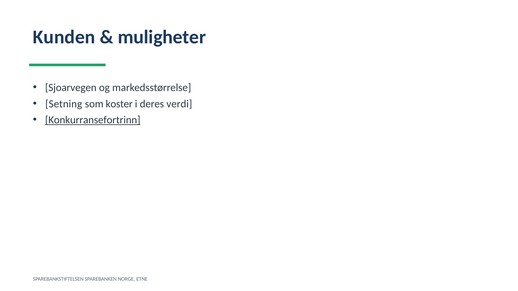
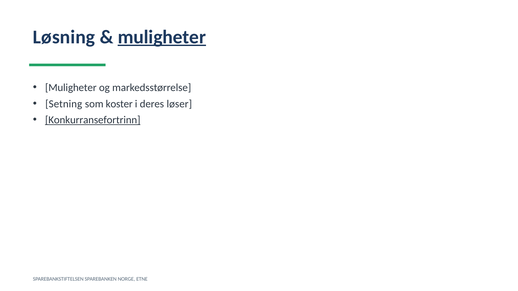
Kunden: Kunden -> Løsning
muligheter at (162, 37) underline: none -> present
Sjoarvegen at (71, 88): Sjoarvegen -> Muligheter
verdi: verdi -> løser
